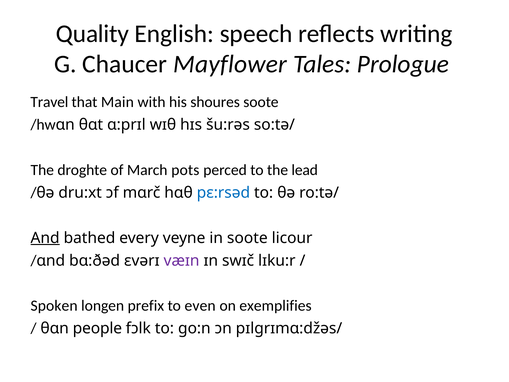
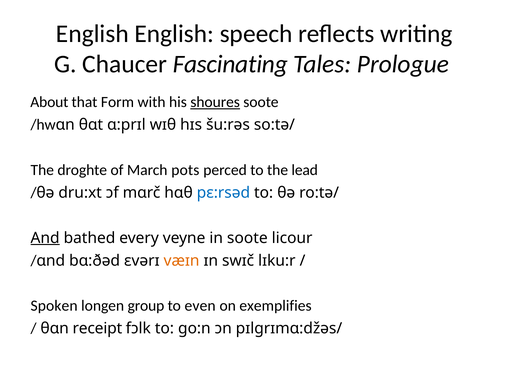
Quality at (92, 34): Quality -> English
Mayflower: Mayflower -> Fascinating
Travel: Travel -> About
Main: Main -> Form
shoures underline: none -> present
væɪn colour: purple -> orange
prefix: prefix -> group
people: people -> receipt
